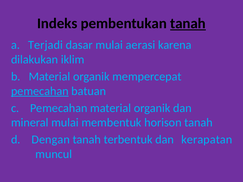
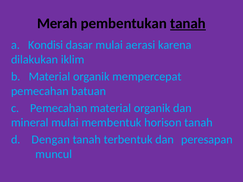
Indeks: Indeks -> Merah
Terjadi: Terjadi -> Kondisi
pemecahan at (40, 91) underline: present -> none
kerapatan: kerapatan -> peresapan
